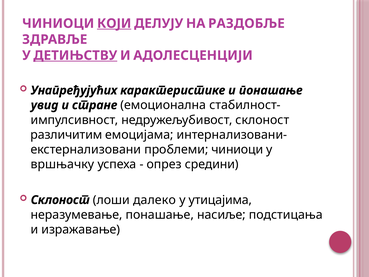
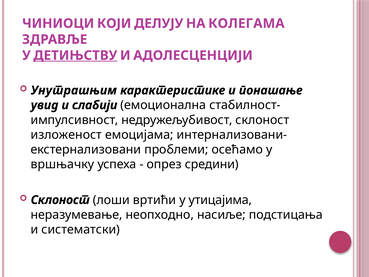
КОЈИ underline: present -> none
РАЗДОБЉЕ: РАЗДОБЉЕ -> КОЛЕГАМА
Унапређујућих: Унапређујућих -> Унутрашњим
стране: стране -> слабији
различитим: различитим -> изложеност
проблеми чиниоци: чиниоци -> осећамо
далеко: далеко -> вртићи
неразумевање понашање: понашање -> неопходно
изражавање: изражавање -> систематски
